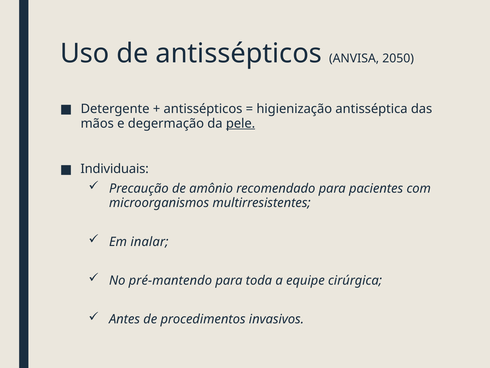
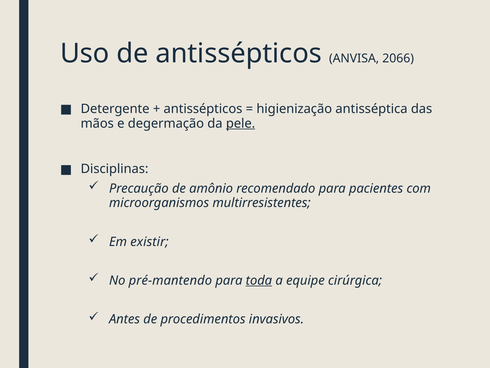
2050: 2050 -> 2066
Individuais: Individuais -> Disciplinas
inalar: inalar -> existir
toda underline: none -> present
